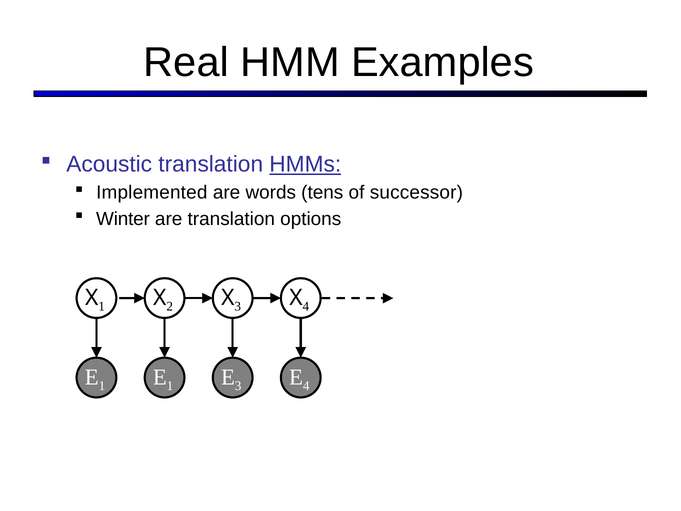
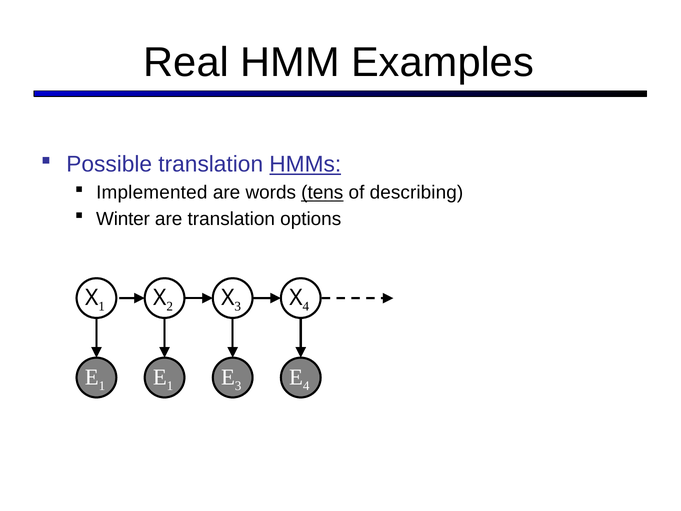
Acoustic: Acoustic -> Possible
tens underline: none -> present
successor: successor -> describing
